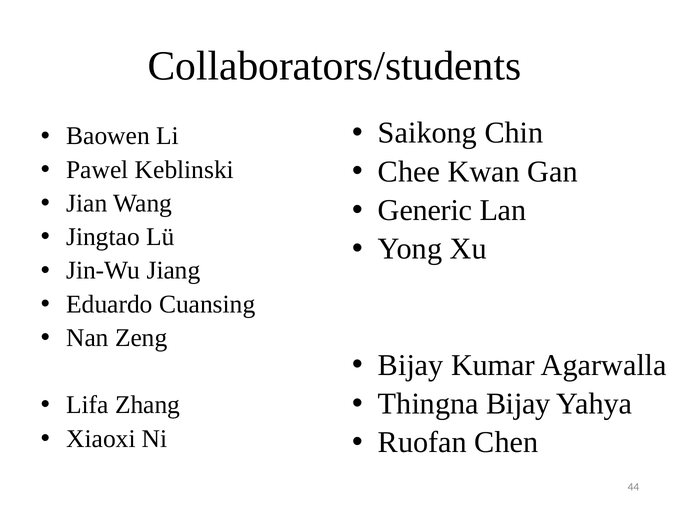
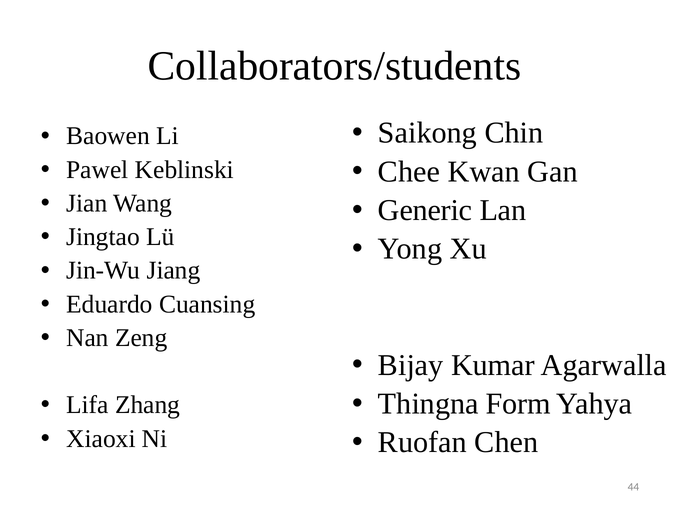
Thingna Bijay: Bijay -> Form
